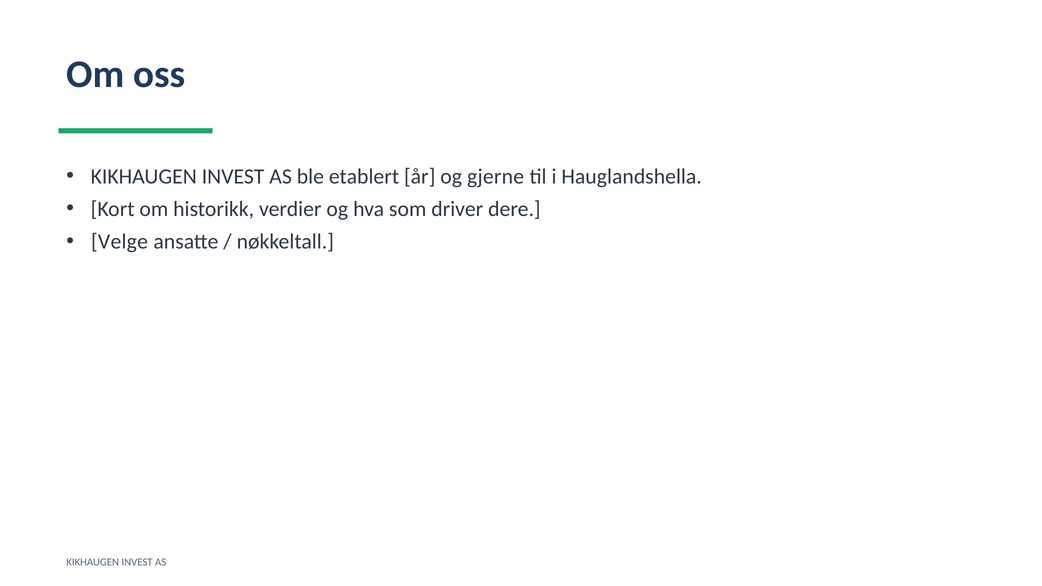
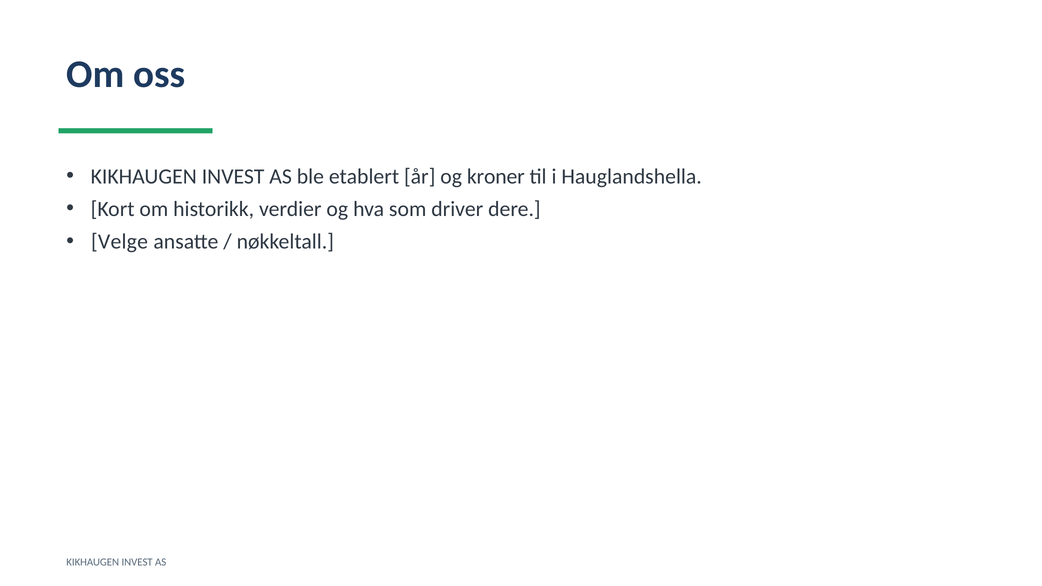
gjerne: gjerne -> kroner
